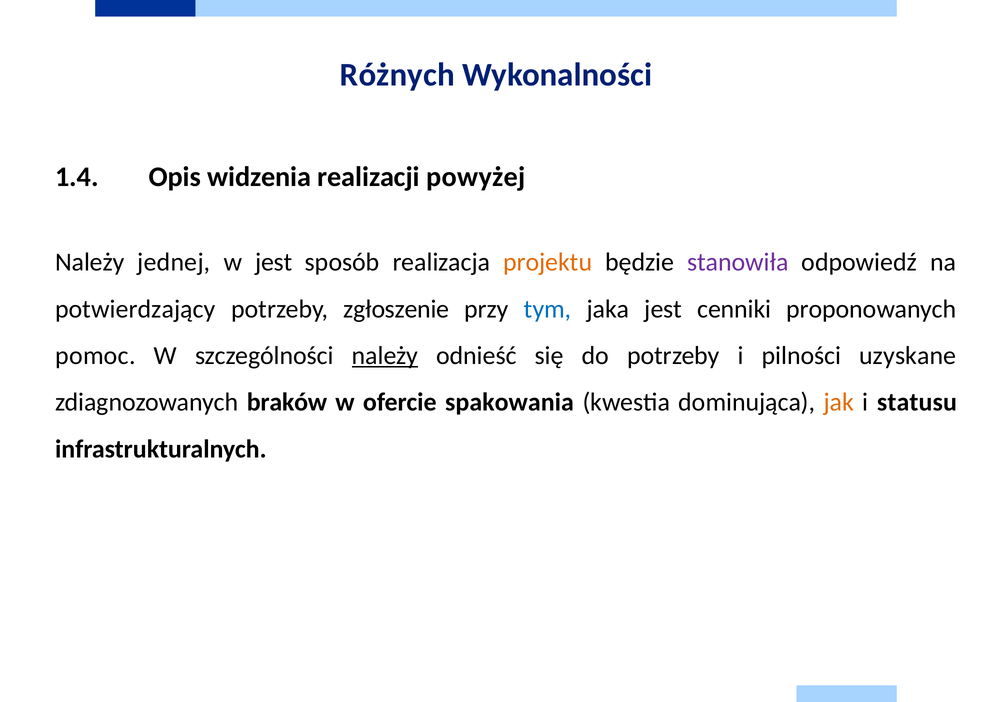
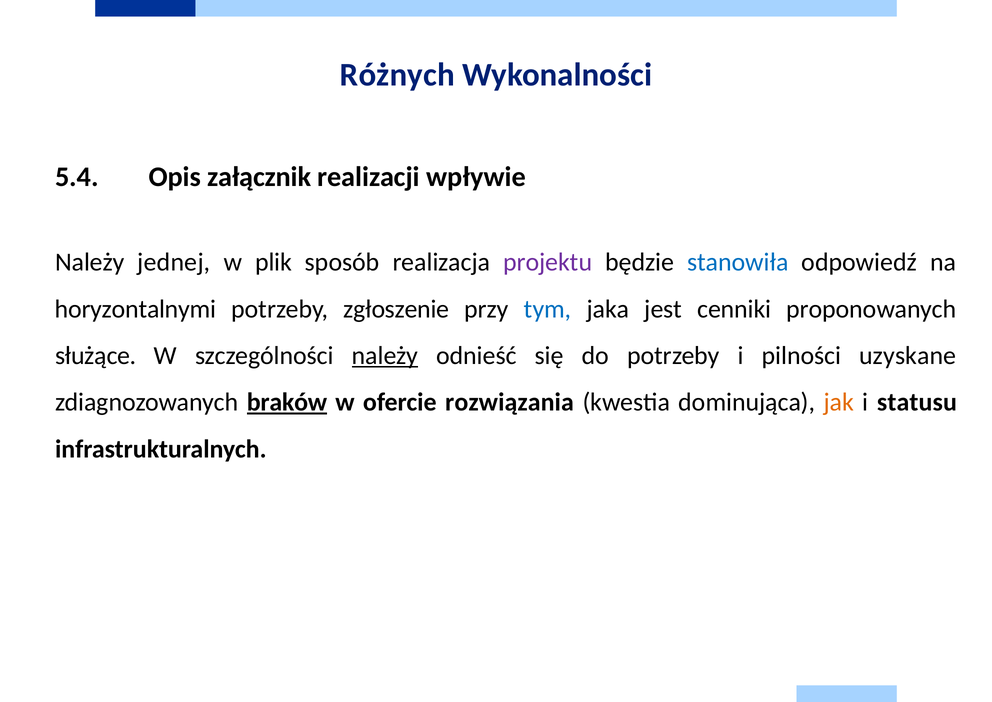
1.4: 1.4 -> 5.4
widzenia: widzenia -> załącznik
powyżej: powyżej -> wpływie
w jest: jest -> plik
projektu colour: orange -> purple
stanowiła colour: purple -> blue
potwierdzający: potwierdzający -> horyzontalnymi
pomoc: pomoc -> służące
braków underline: none -> present
spakowania: spakowania -> rozwiązania
